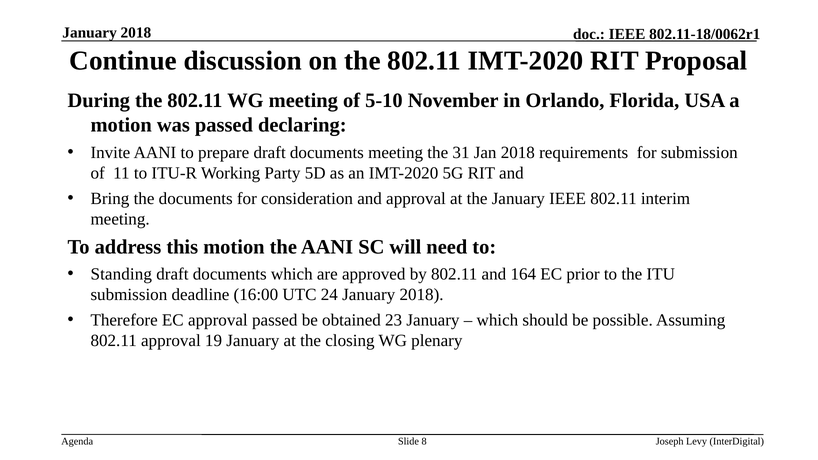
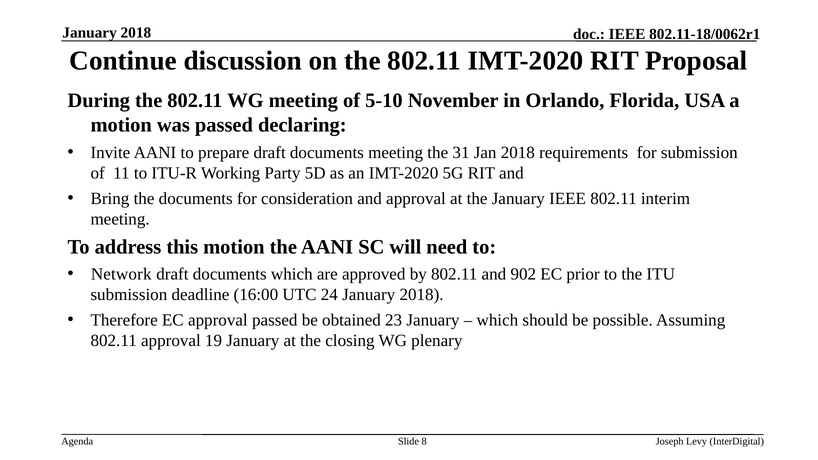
Standing: Standing -> Network
164: 164 -> 902
